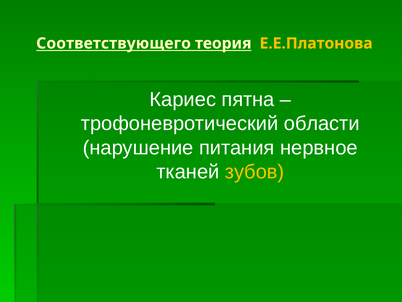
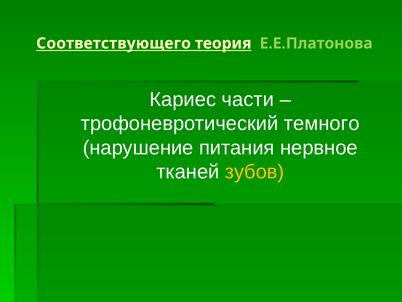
Е.Е.Платонова colour: yellow -> light green
пятна: пятна -> части
области: области -> темного
